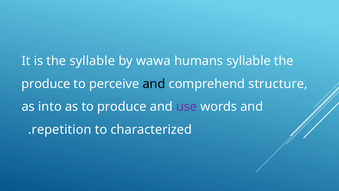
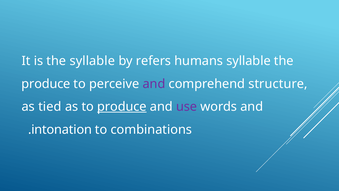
wawa: wawa -> refers
and at (154, 84) colour: black -> purple
into: into -> tied
produce at (122, 107) underline: none -> present
repetition: repetition -> intonation
characterized: characterized -> combinations
